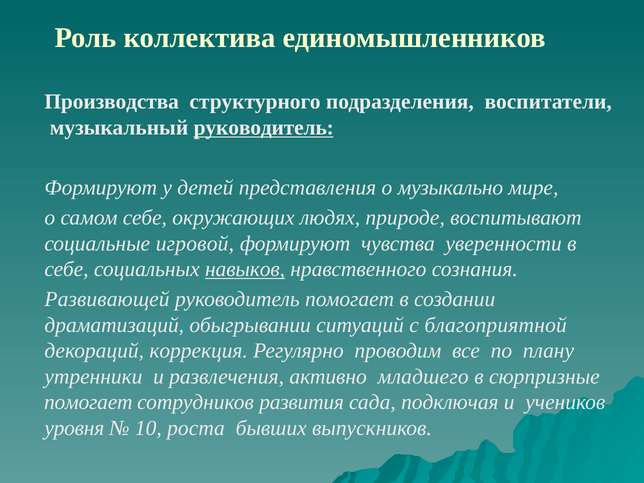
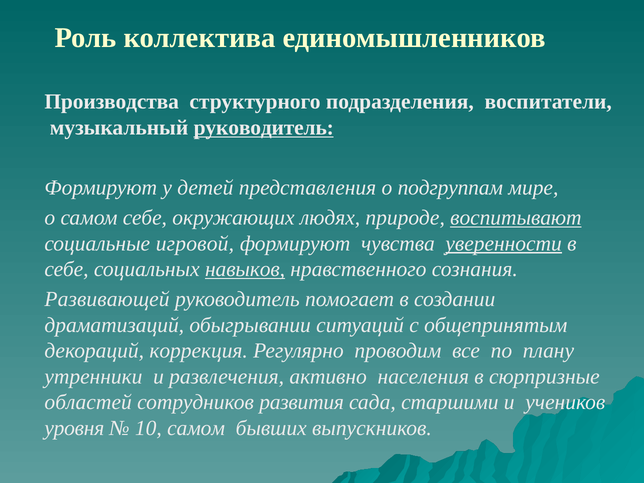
музыкально: музыкально -> подгруппам
воспитывают underline: none -> present
уверенности underline: none -> present
благоприятной: благоприятной -> общепринятым
младшего: младшего -> населения
помогает at (88, 402): помогает -> областей
подключая: подключая -> старшими
10 роста: роста -> самом
